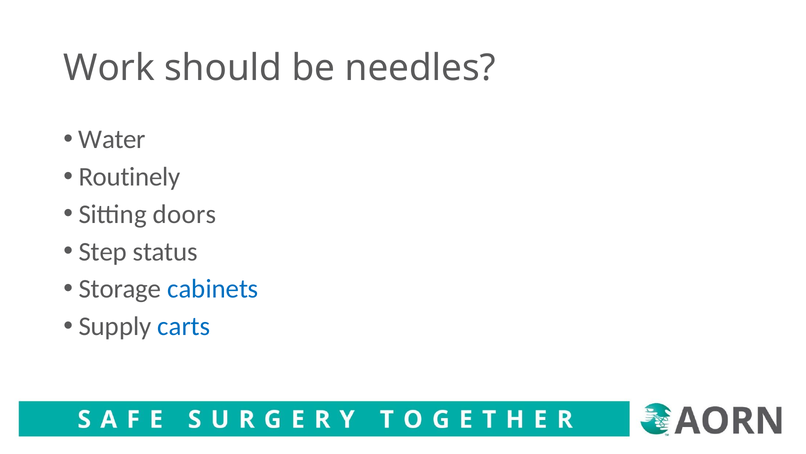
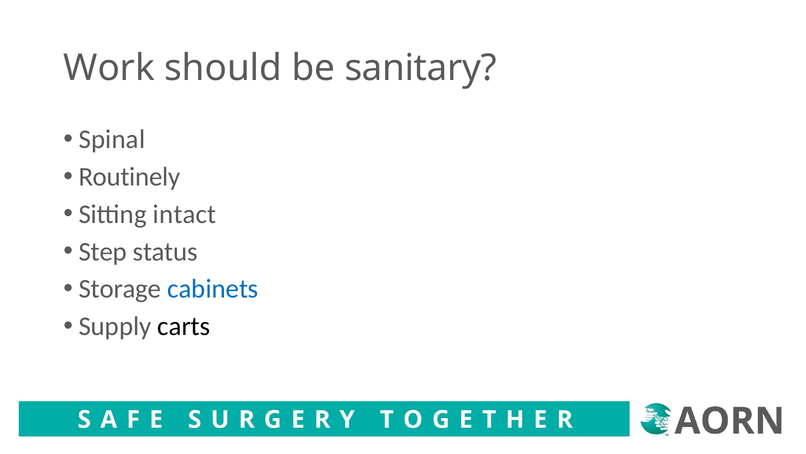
needles: needles -> sanitary
Water: Water -> Spinal
doors: doors -> intact
carts colour: blue -> black
